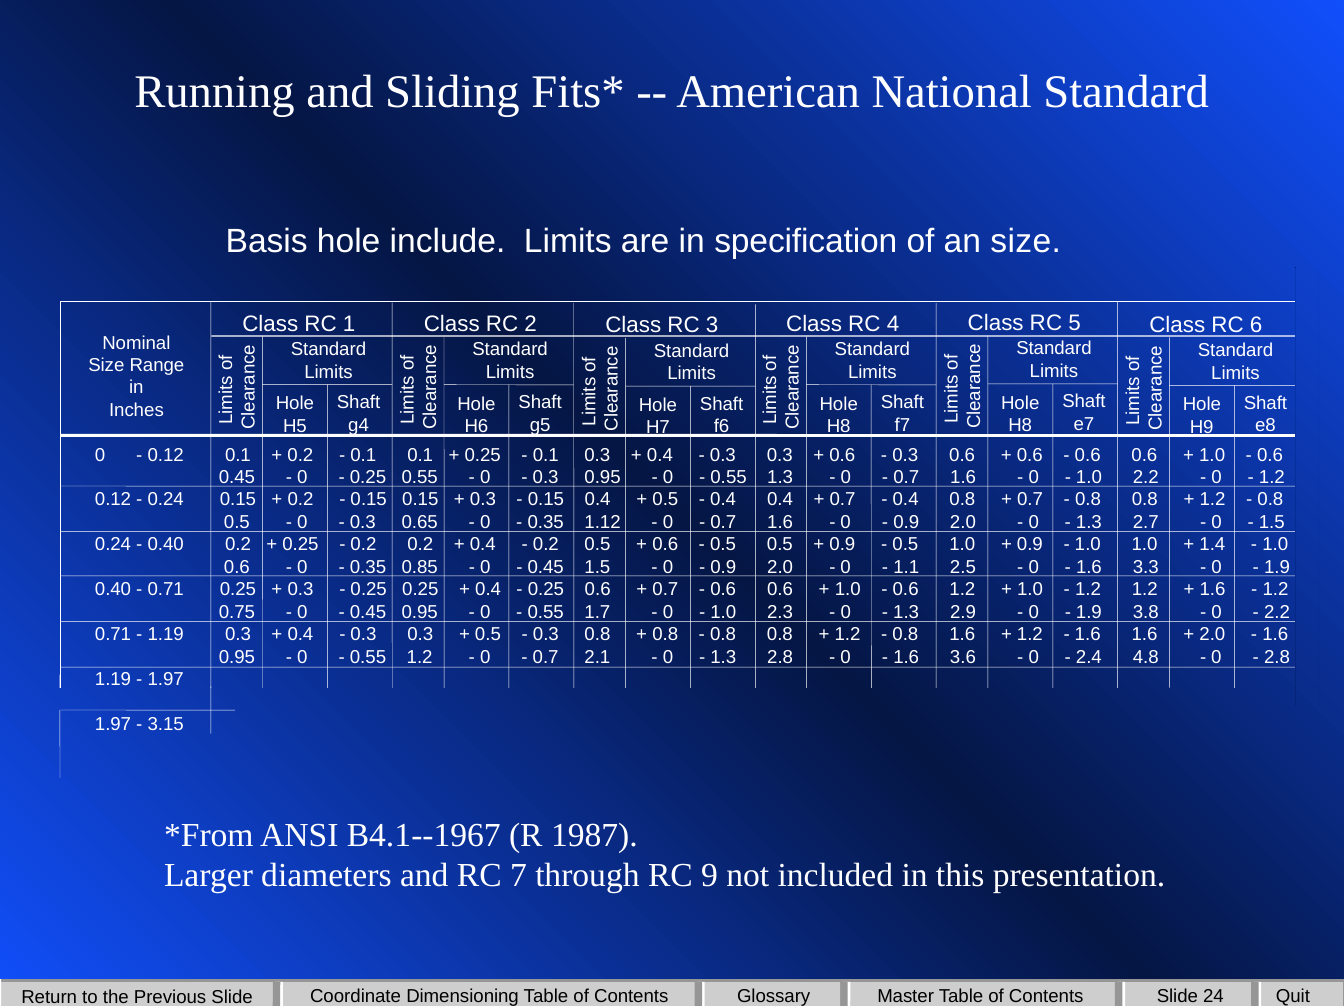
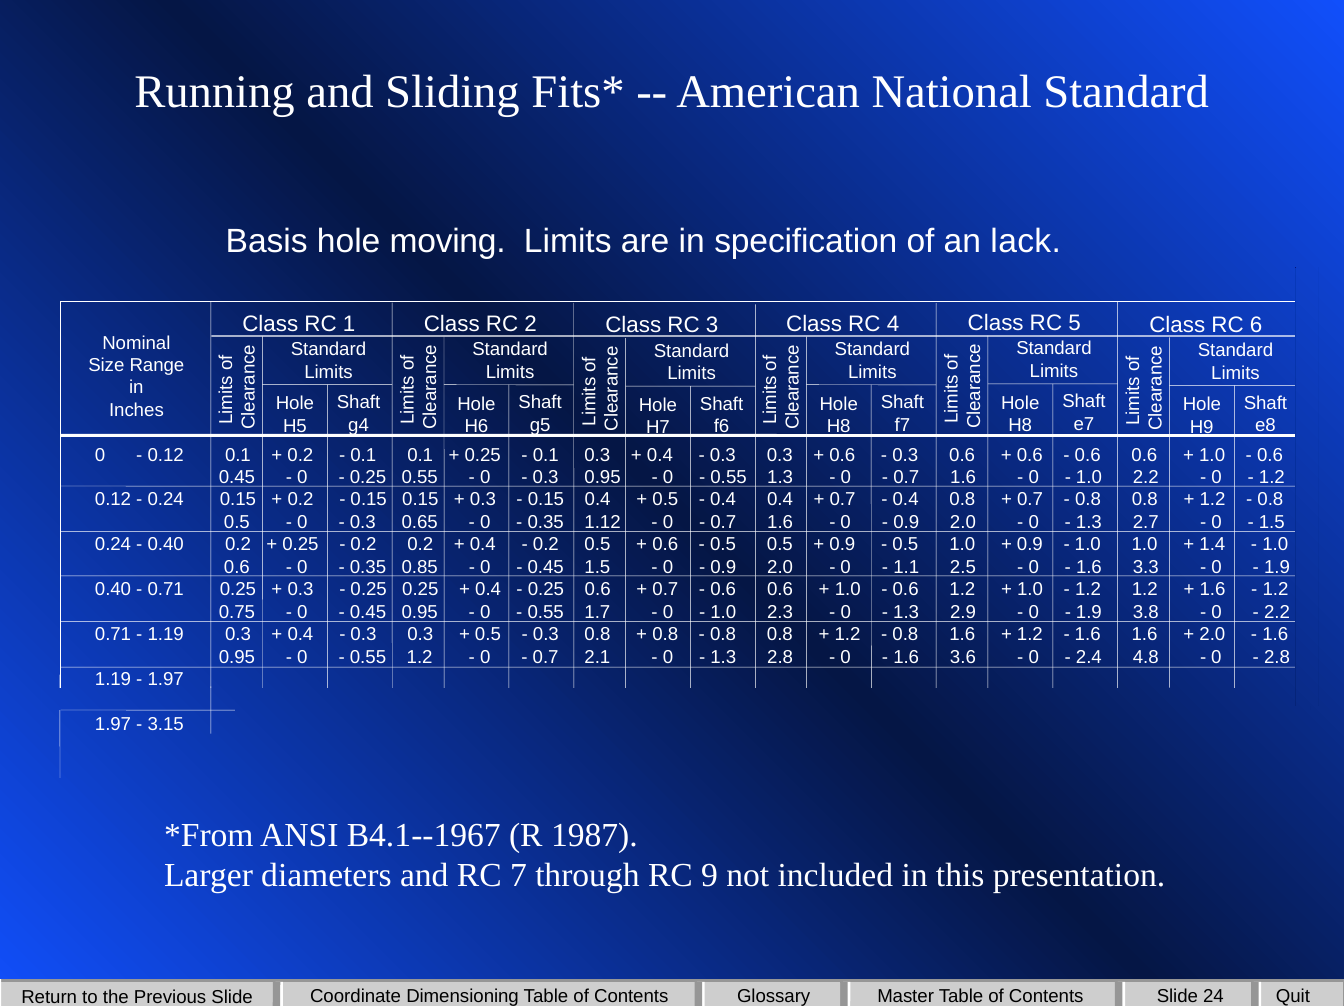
include: include -> moving
an size: size -> lack
